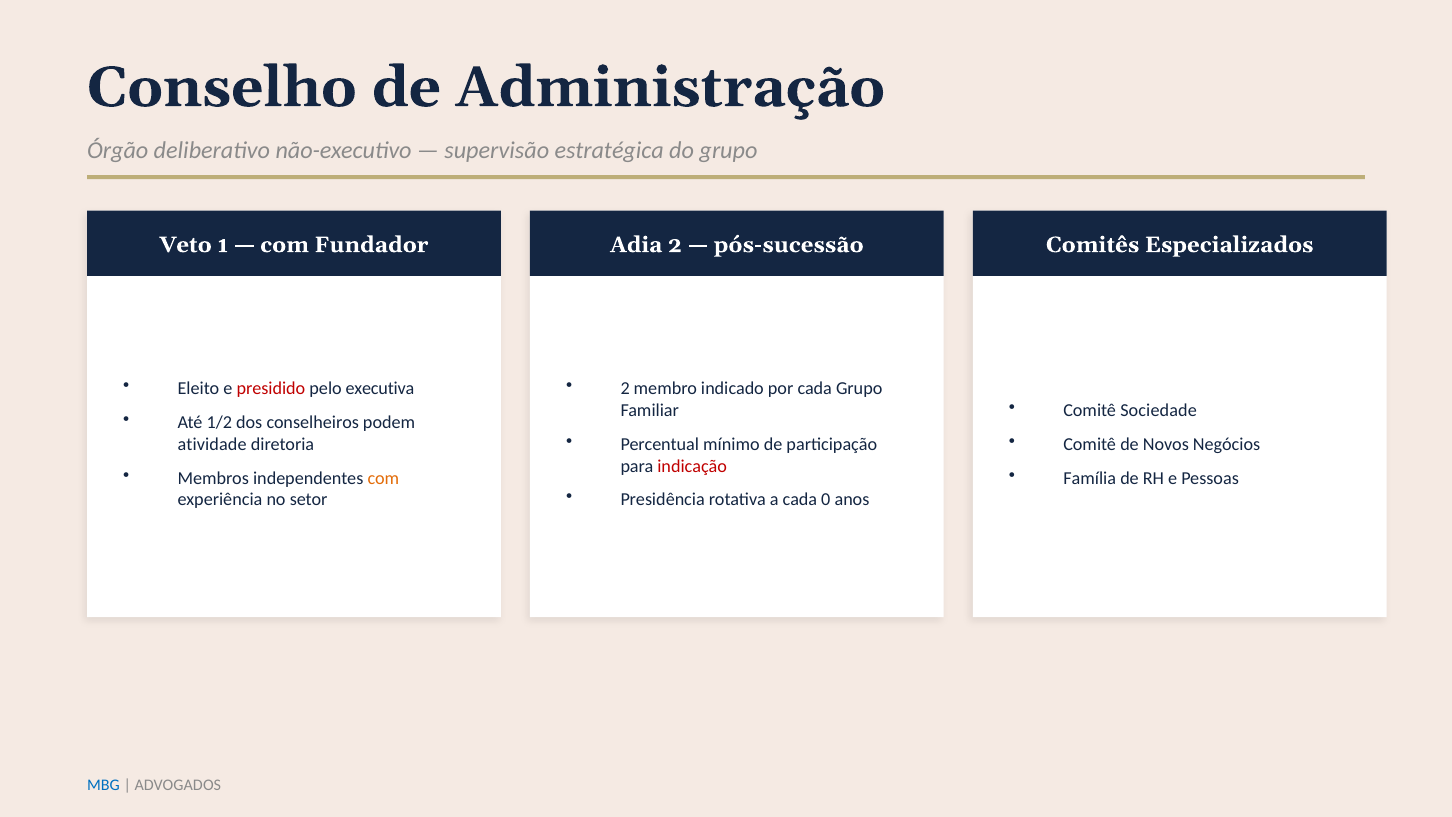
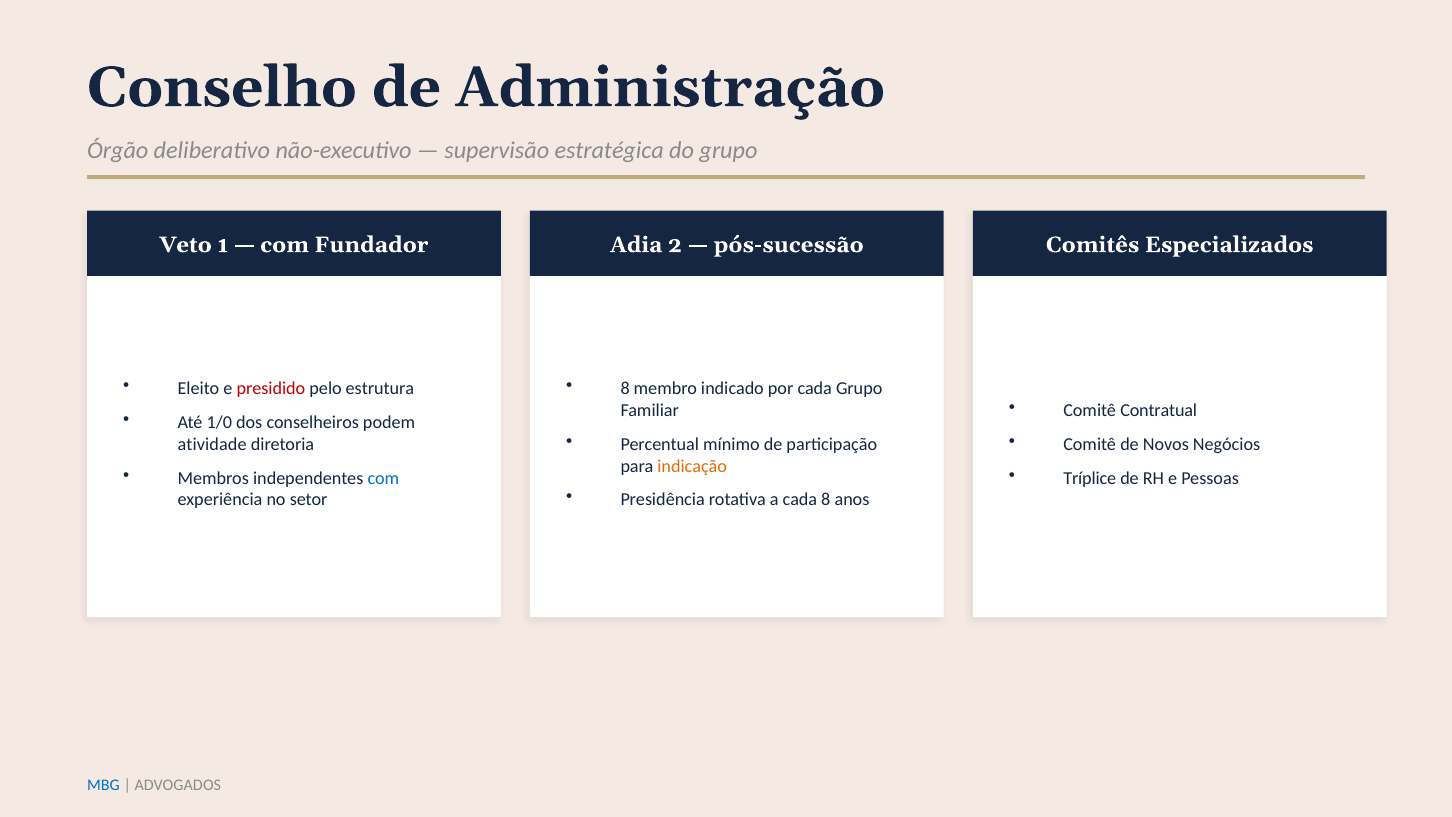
executiva: executiva -> estrutura
2 at (625, 388): 2 -> 8
Sociedade: Sociedade -> Contratual
1/2: 1/2 -> 1/0
indicação colour: red -> orange
com at (383, 478) colour: orange -> blue
Família: Família -> Tríplice
cada 0: 0 -> 8
